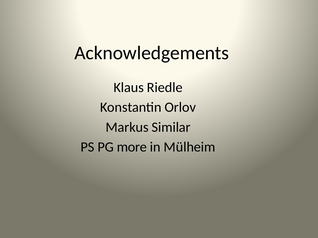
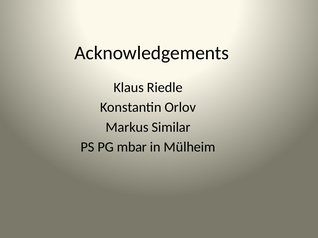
more: more -> mbar
